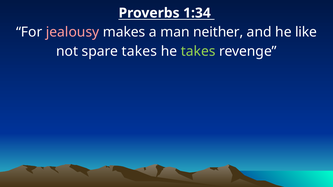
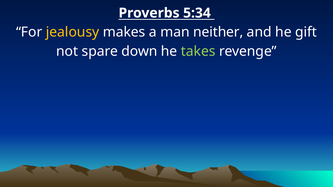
1:34: 1:34 -> 5:34
jealousy colour: pink -> yellow
like: like -> gift
spare takes: takes -> down
